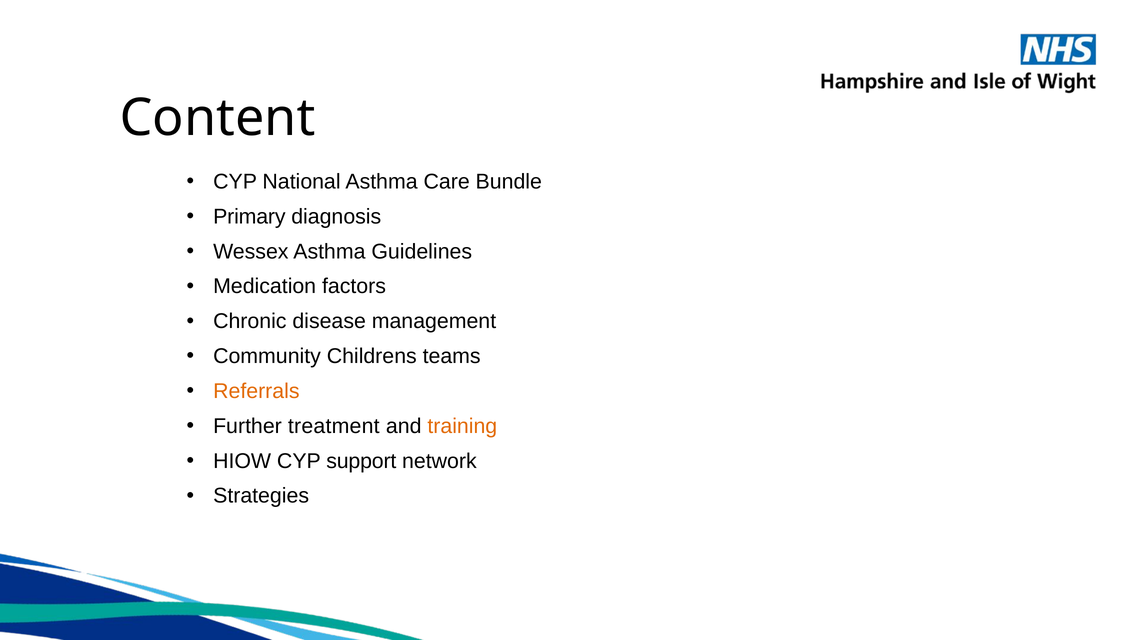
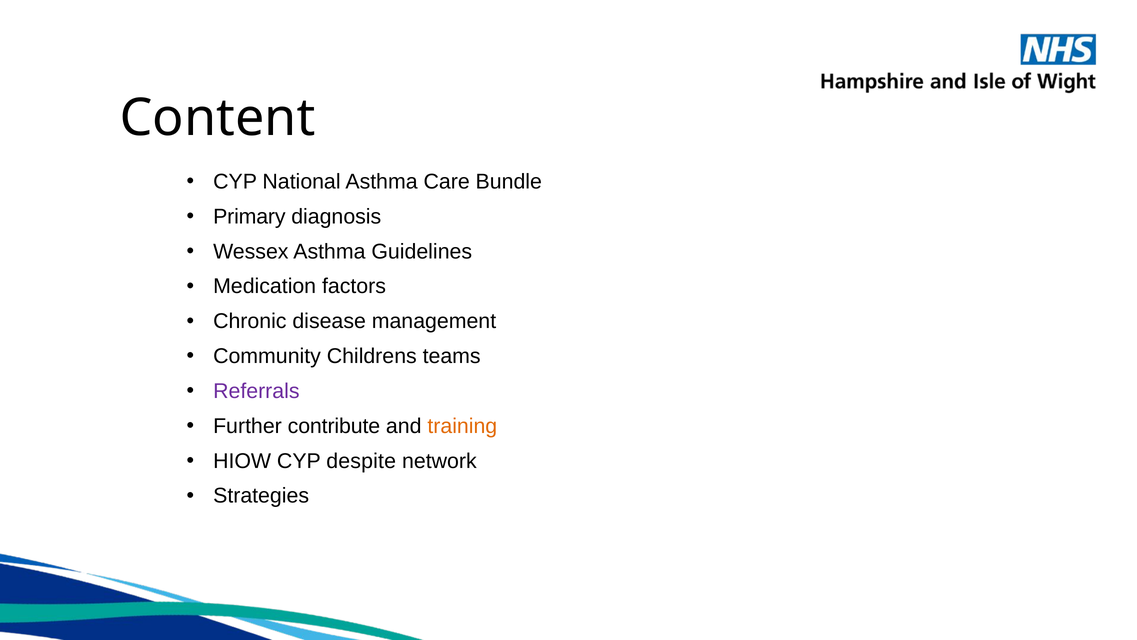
Referrals colour: orange -> purple
treatment: treatment -> contribute
support: support -> despite
